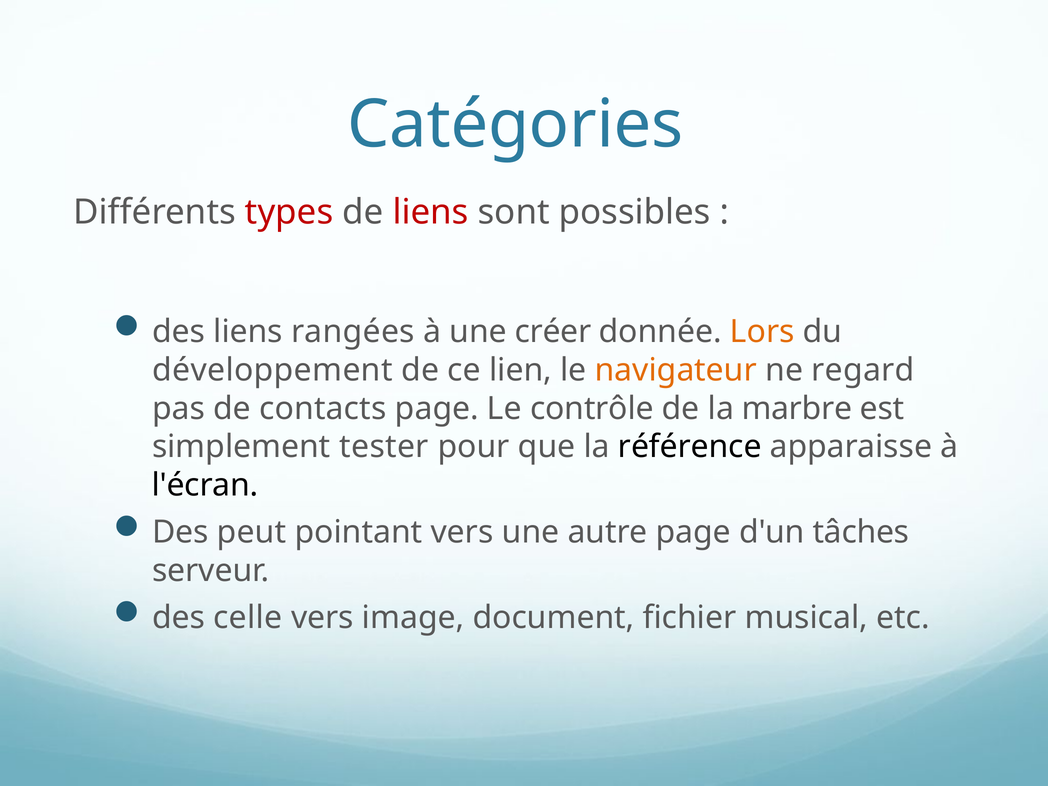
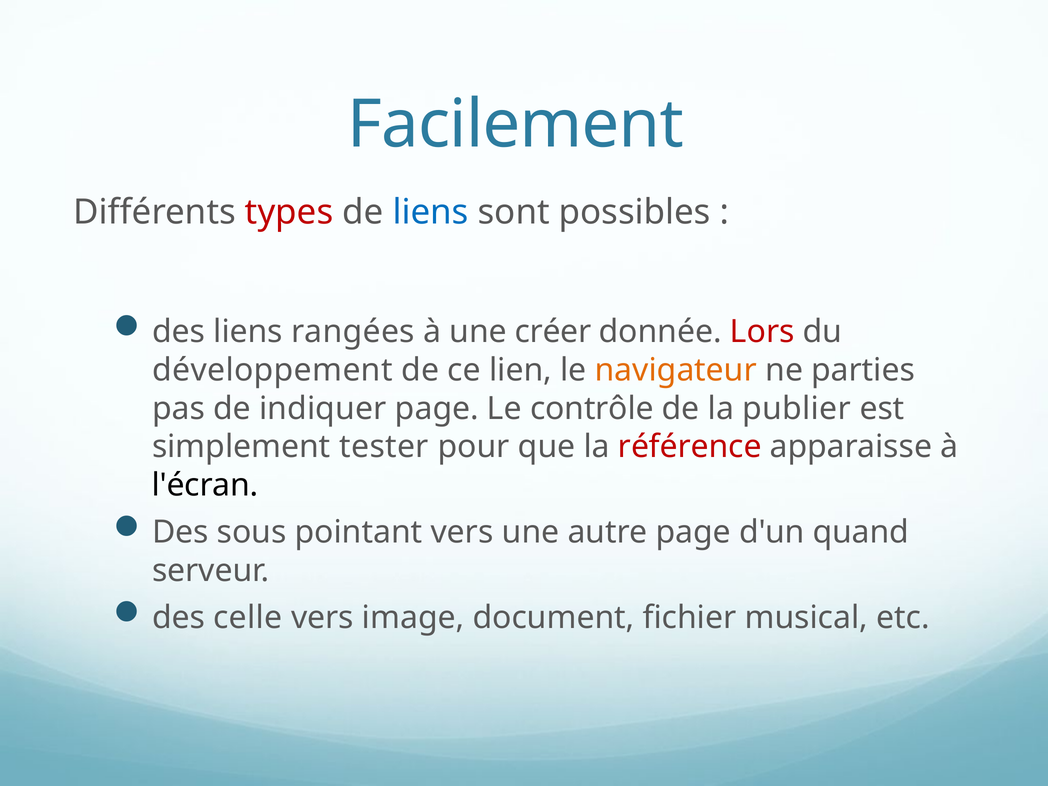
Catégories: Catégories -> Facilement
liens at (431, 212) colour: red -> blue
Lors colour: orange -> red
regard: regard -> parties
contacts: contacts -> indiquer
marbre: marbre -> publier
référence colour: black -> red
peut: peut -> sous
tâches: tâches -> quand
